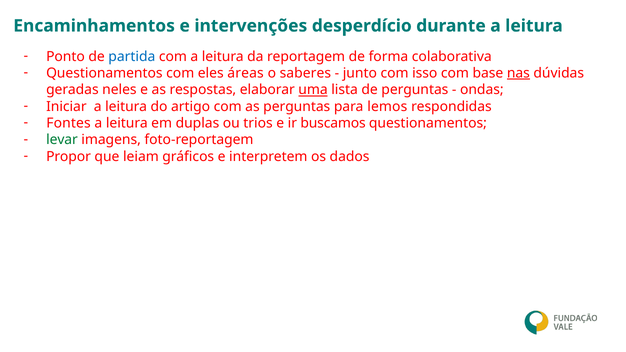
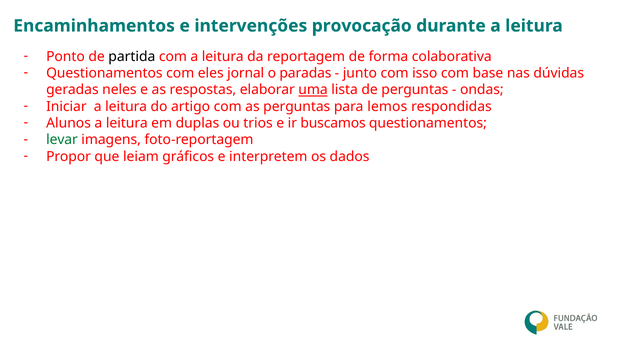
desperdício: desperdício -> provocação
partida colour: blue -> black
áreas: áreas -> jornal
saberes: saberes -> paradas
nas underline: present -> none
Fontes: Fontes -> Alunos
